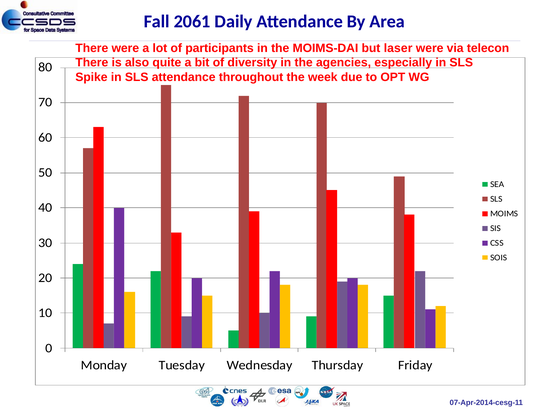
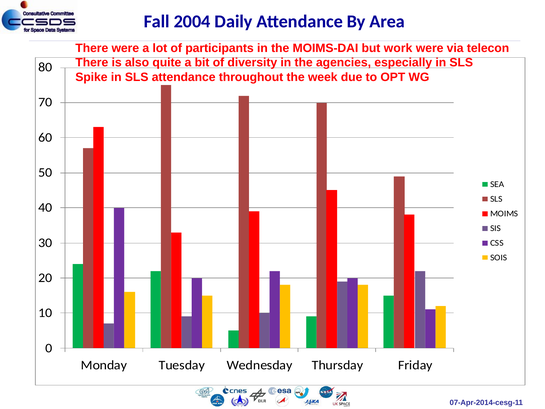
2061: 2061 -> 2004
laser: laser -> work
